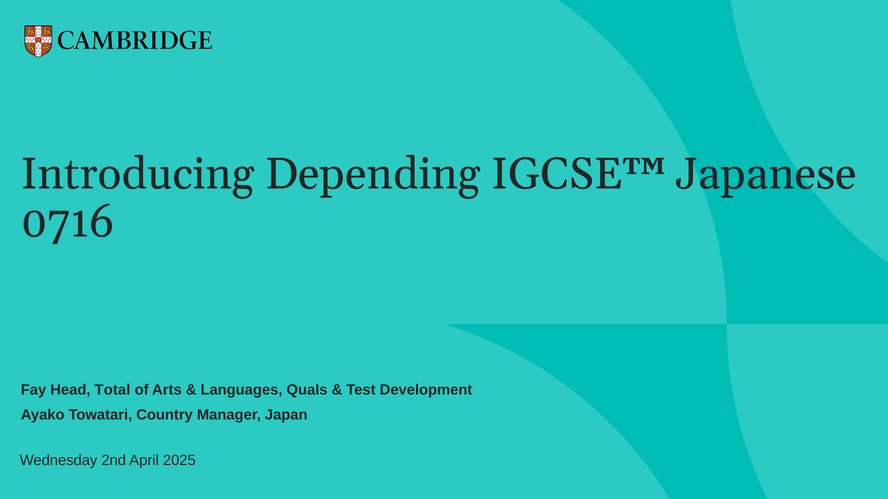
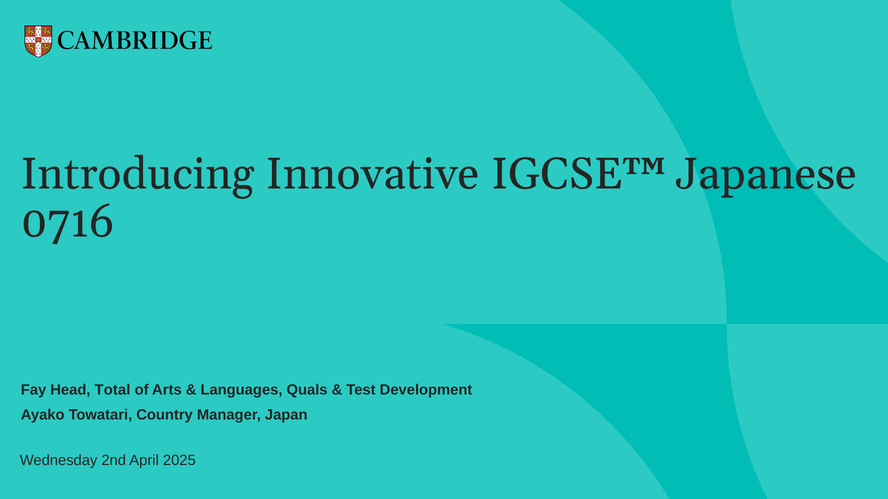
Depending: Depending -> Innovative
